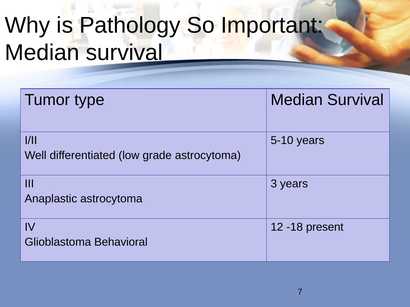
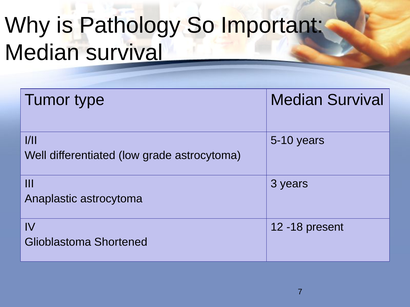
Behavioral: Behavioral -> Shortened
